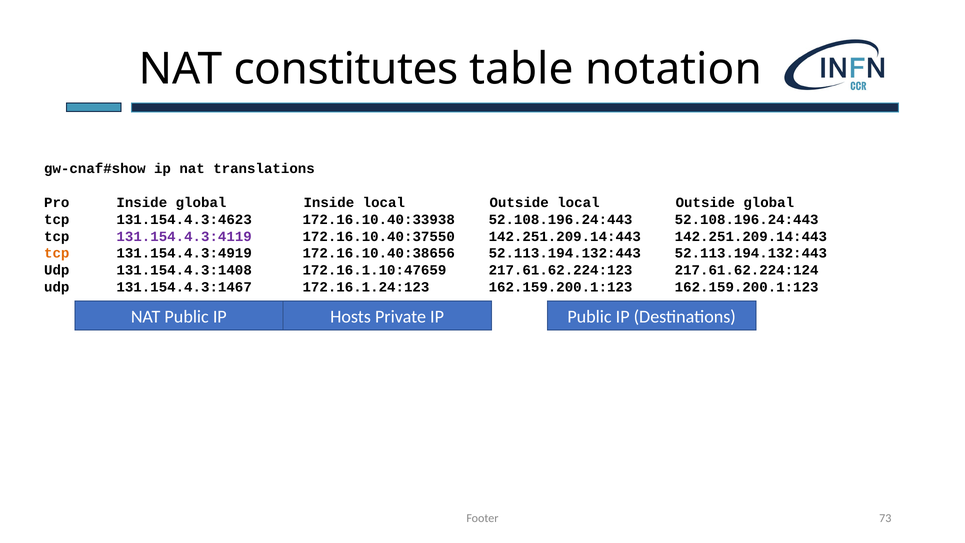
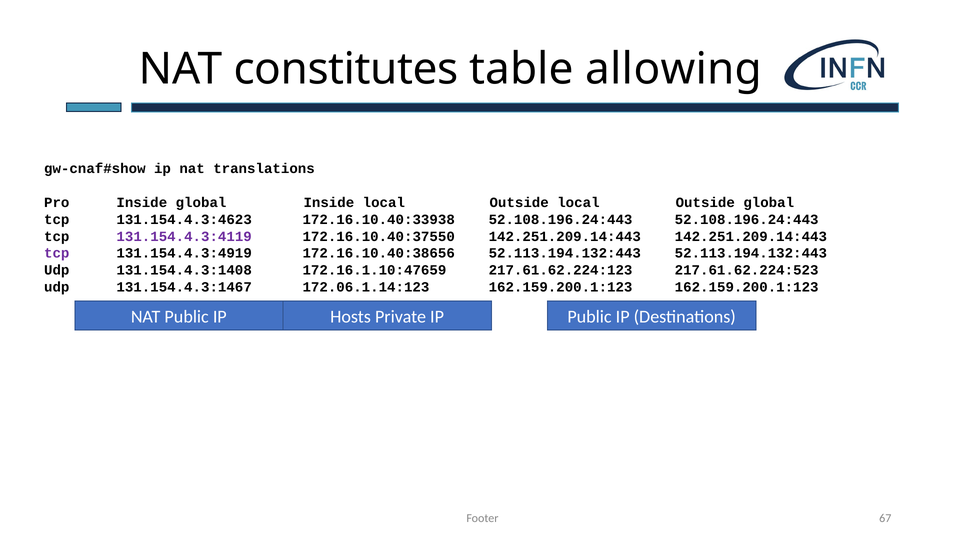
notation: notation -> allowing
tcp at (57, 253) colour: orange -> purple
217.61.62.224:124: 217.61.62.224:124 -> 217.61.62.224:523
172.16.1.24:123: 172.16.1.24:123 -> 172.06.1.14:123
73: 73 -> 67
